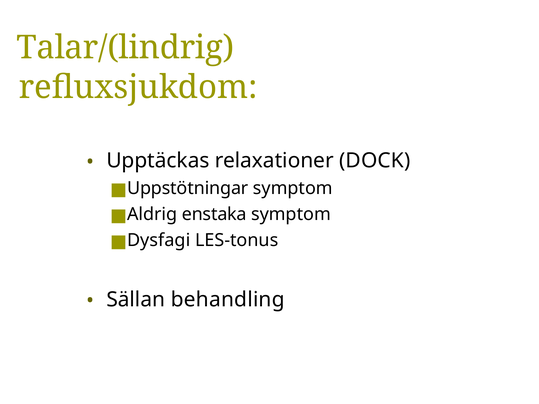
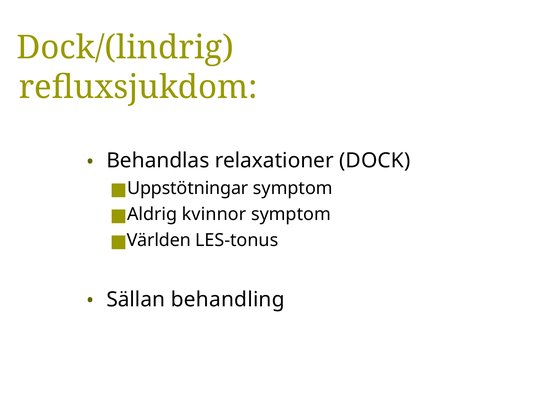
Talar/(lindrig: Talar/(lindrig -> Dock/(lindrig
Upptäckas: Upptäckas -> Behandlas
enstaka: enstaka -> kvinnor
Dysfagi: Dysfagi -> Världen
